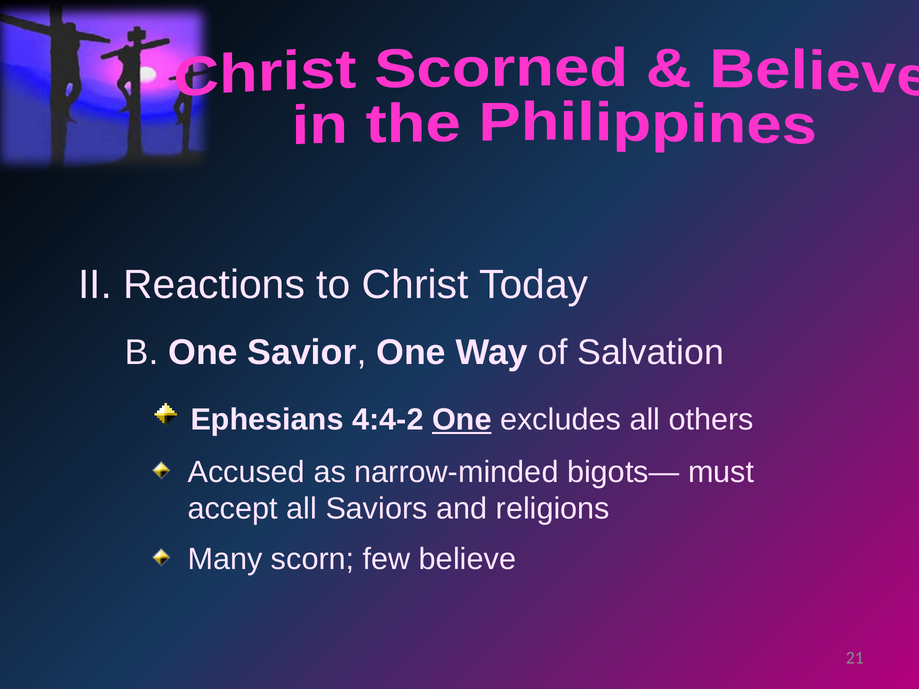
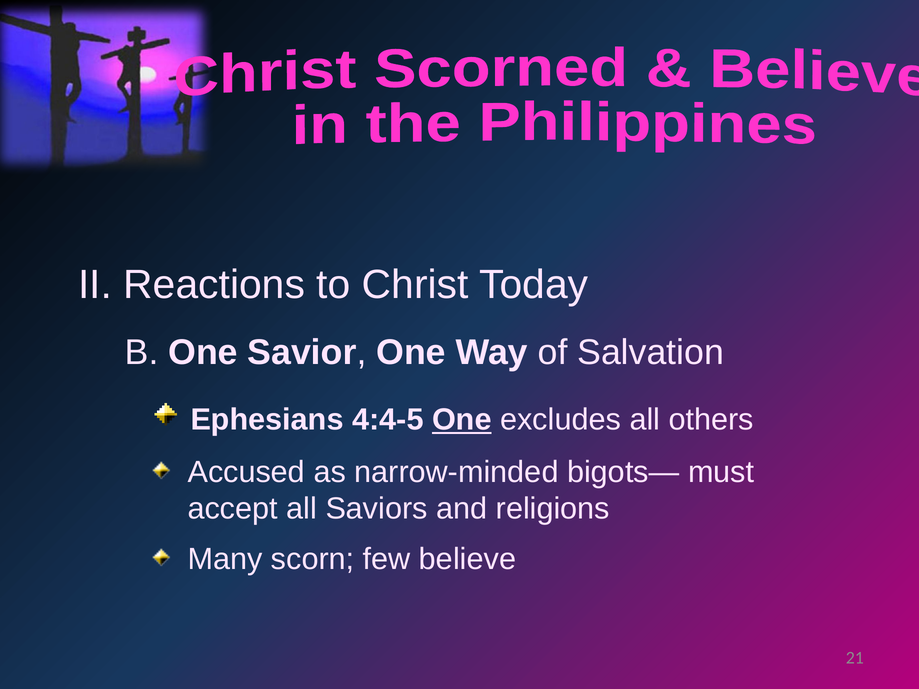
4:4-2: 4:4-2 -> 4:4-5
